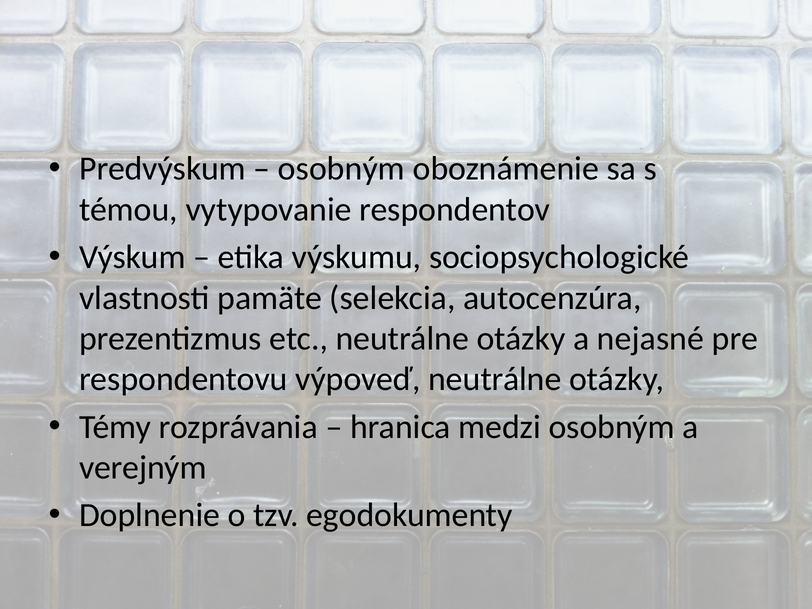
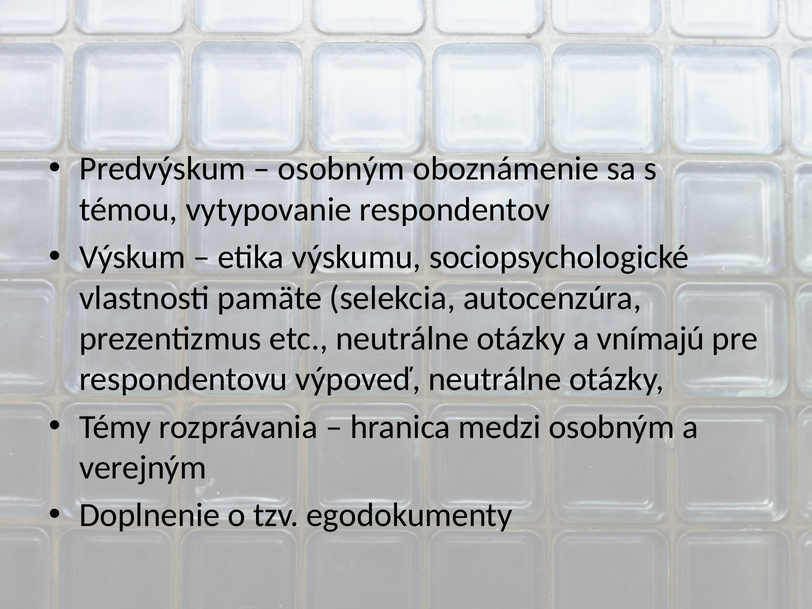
nejasné: nejasné -> vnímajú
